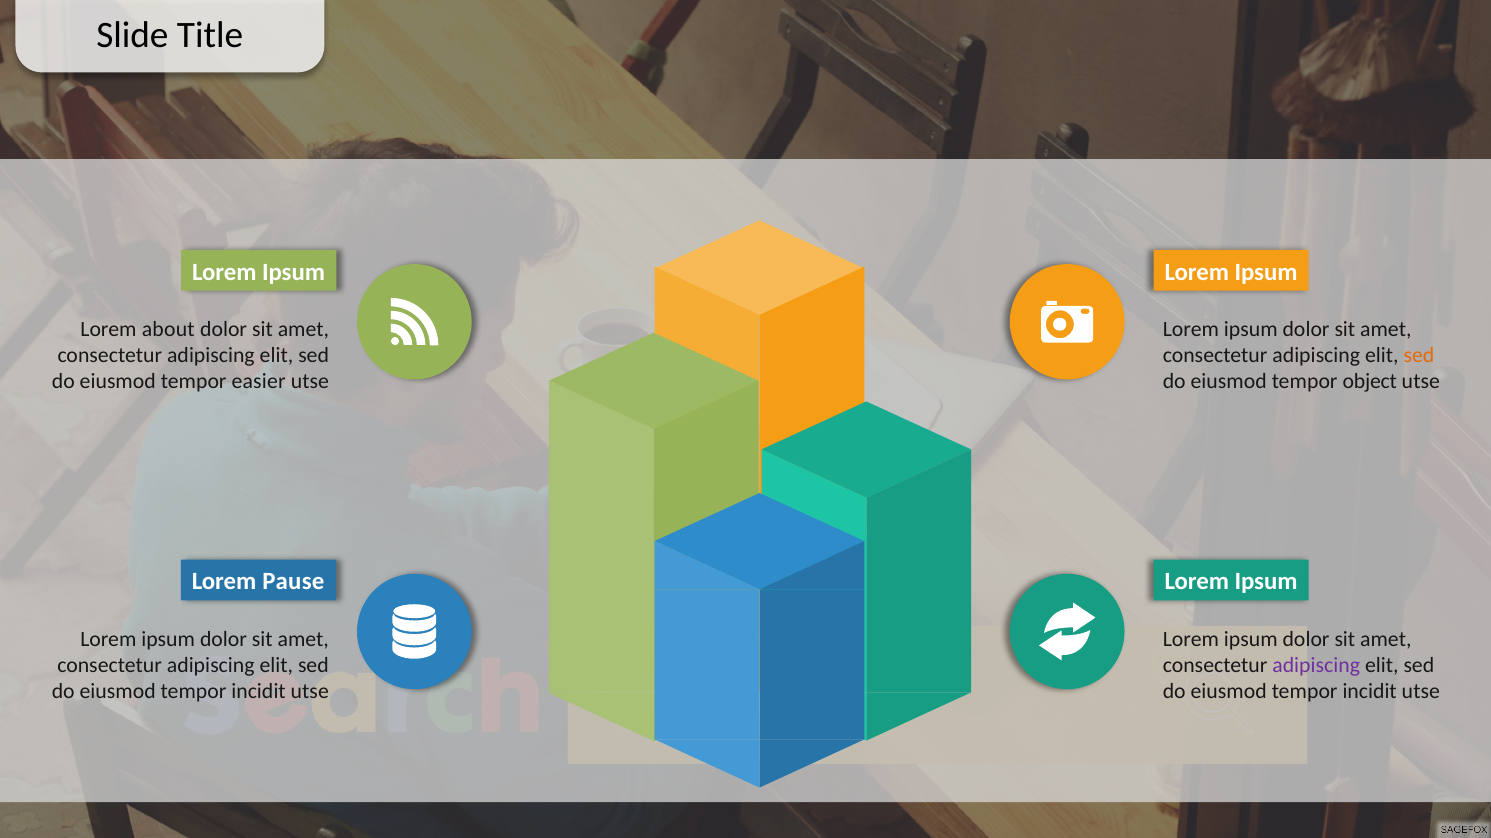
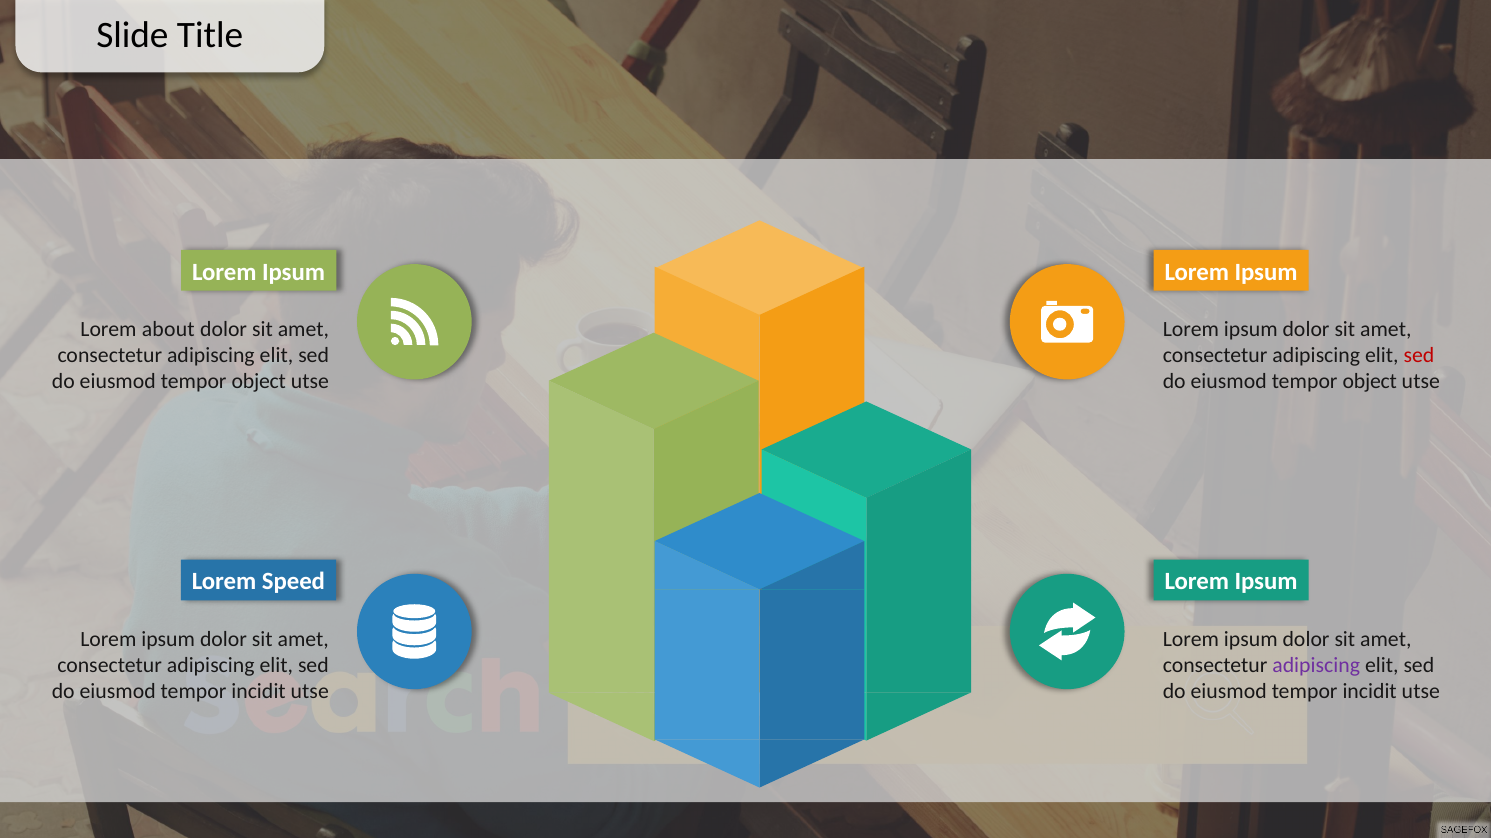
sed at (1419, 356) colour: orange -> red
easier at (259, 382): easier -> object
Pause: Pause -> Speed
